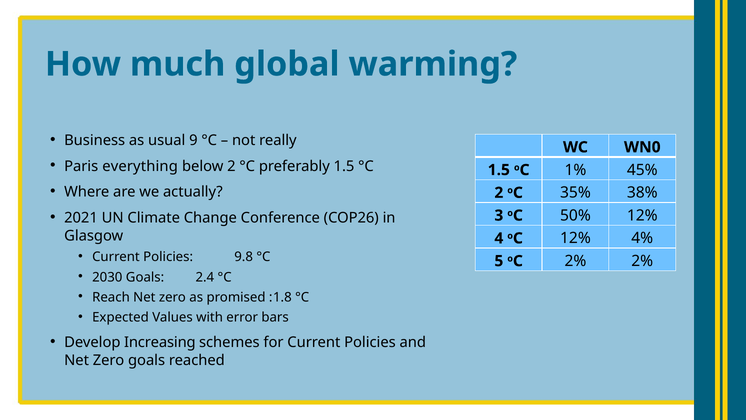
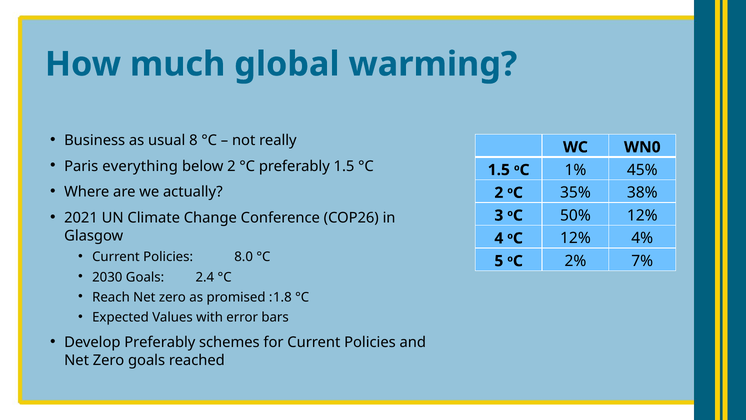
9: 9 -> 8
9.8: 9.8 -> 8.0
2% 2%: 2% -> 7%
Develop Increasing: Increasing -> Preferably
